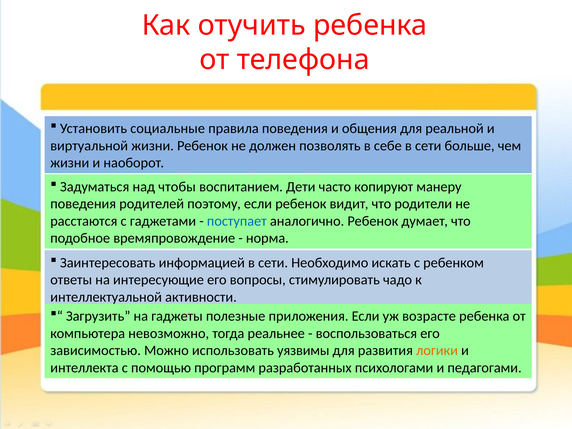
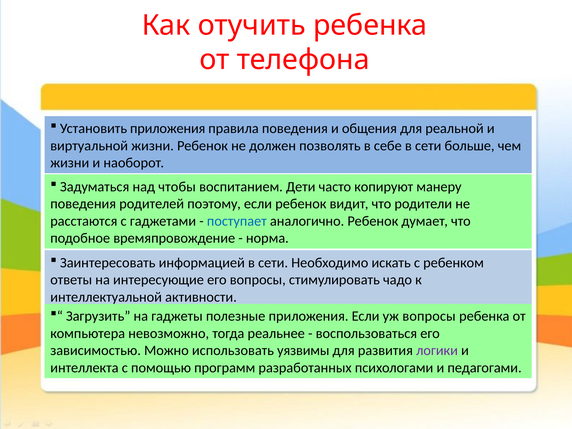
Установить социальные: социальные -> приложения
уж возрасте: возрасте -> вопросы
логики colour: orange -> purple
